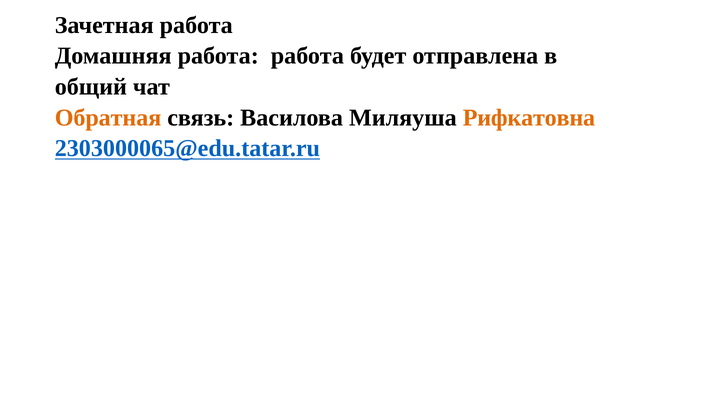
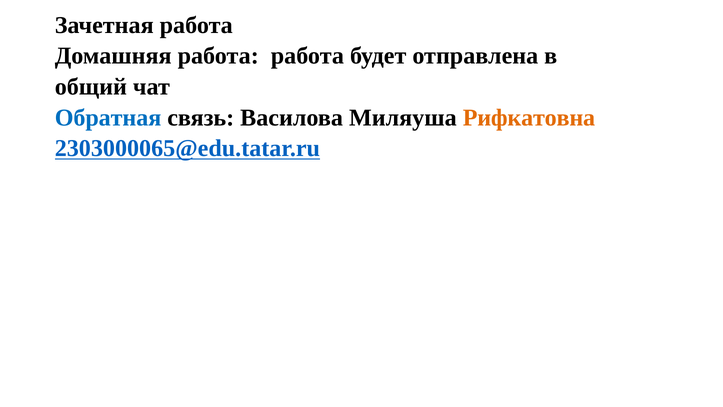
Обратная colour: orange -> blue
